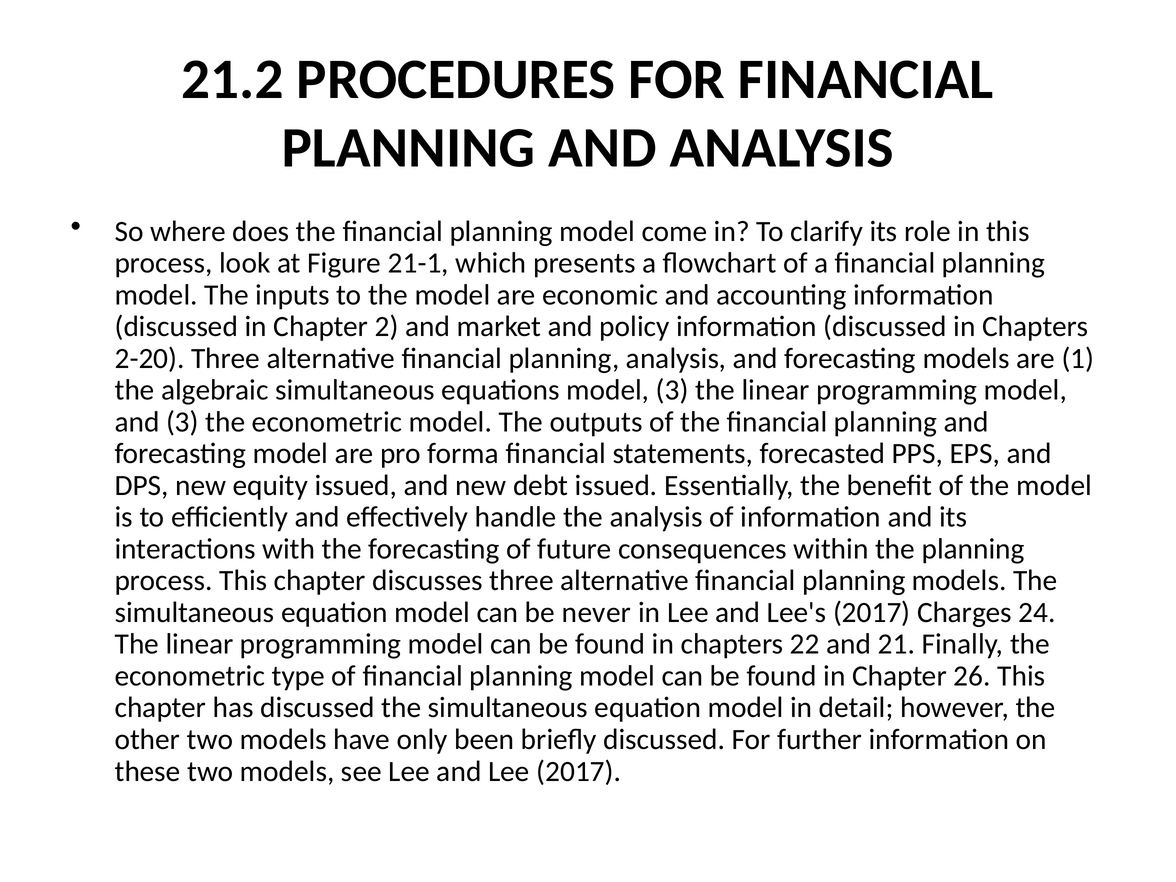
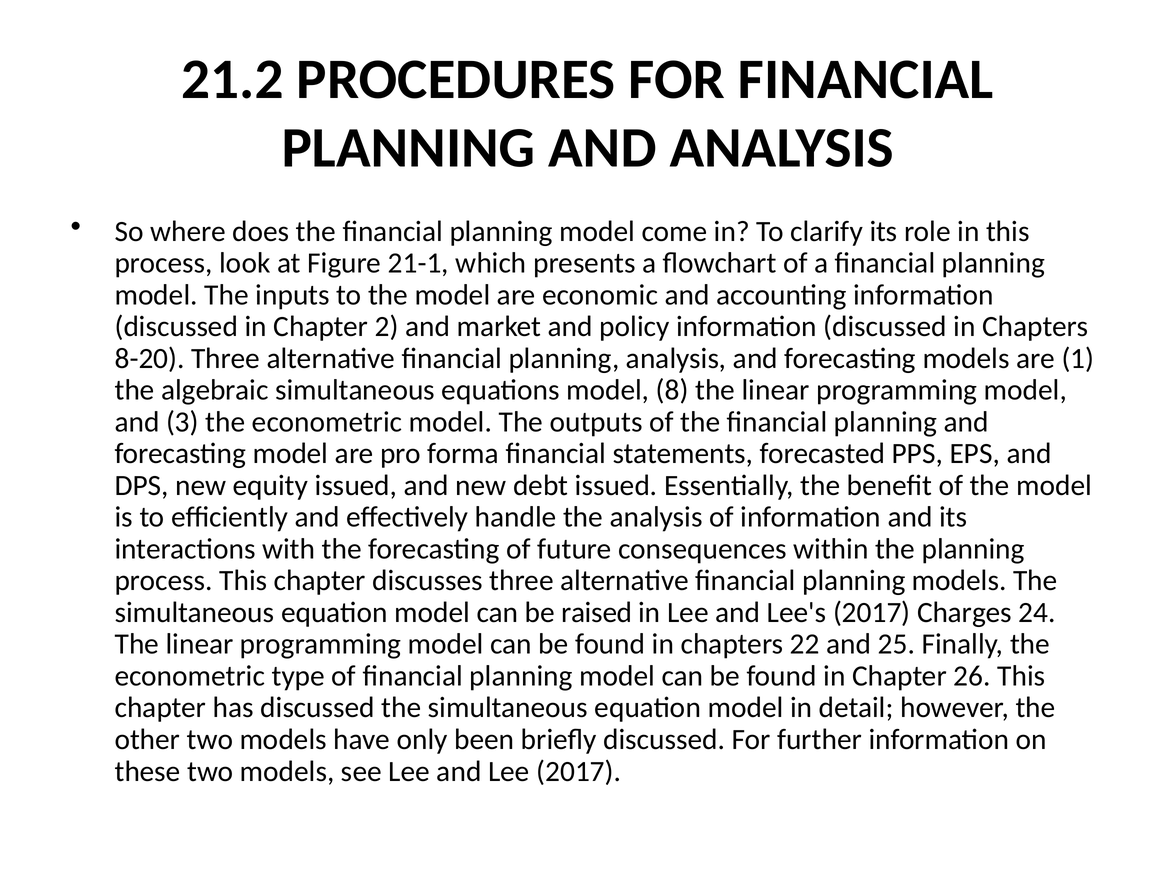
2-20: 2-20 -> 8-20
model 3: 3 -> 8
never: never -> raised
21: 21 -> 25
